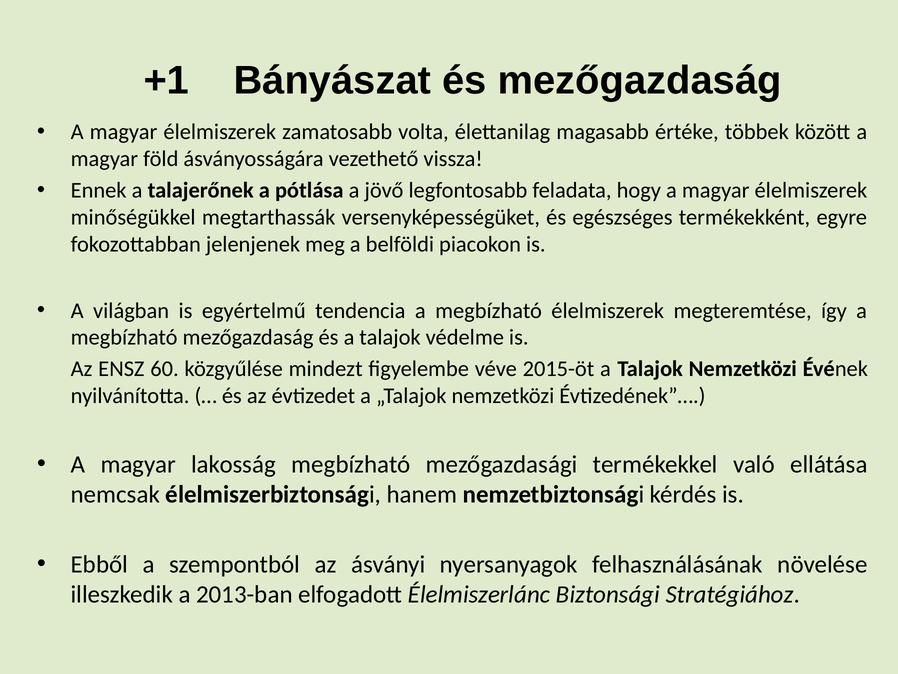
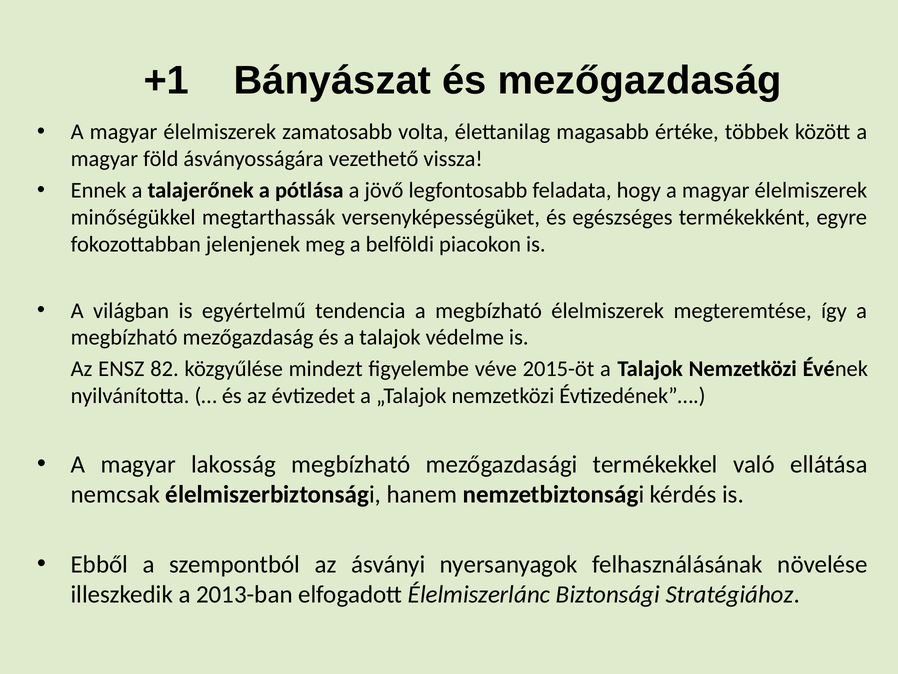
60: 60 -> 82
